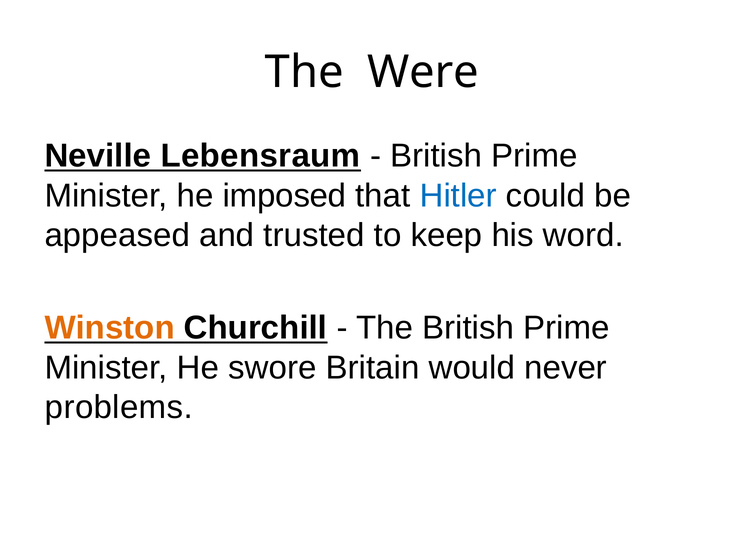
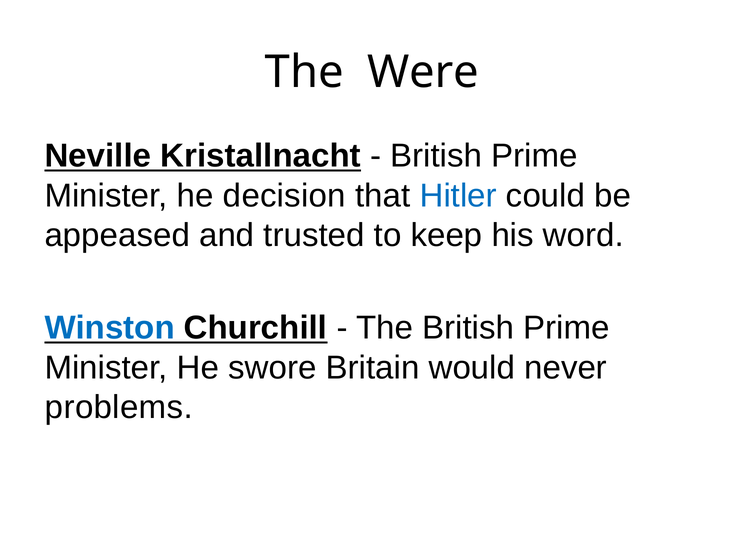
Lebensraum: Lebensraum -> Kristallnacht
imposed: imposed -> decision
Winston colour: orange -> blue
